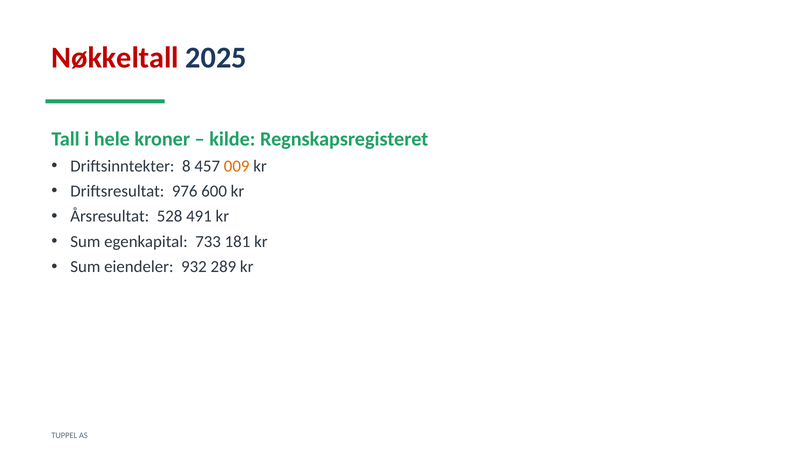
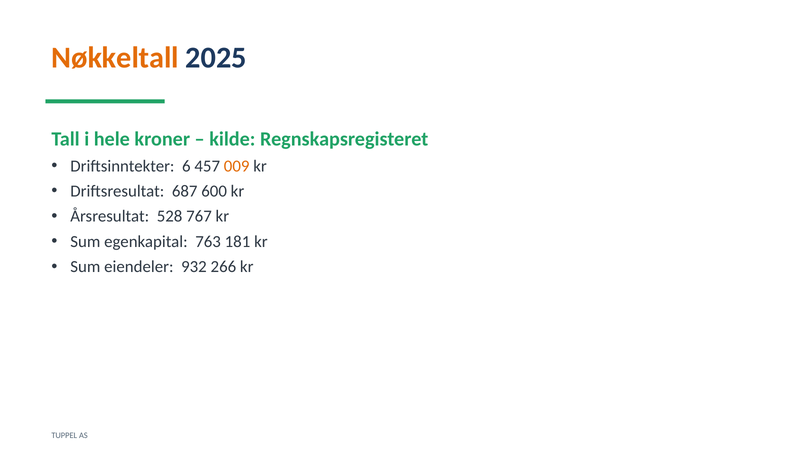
Nøkkeltall colour: red -> orange
8: 8 -> 6
976: 976 -> 687
491: 491 -> 767
733: 733 -> 763
289: 289 -> 266
